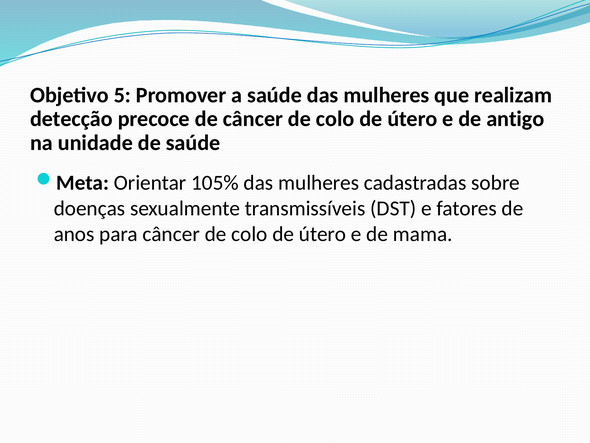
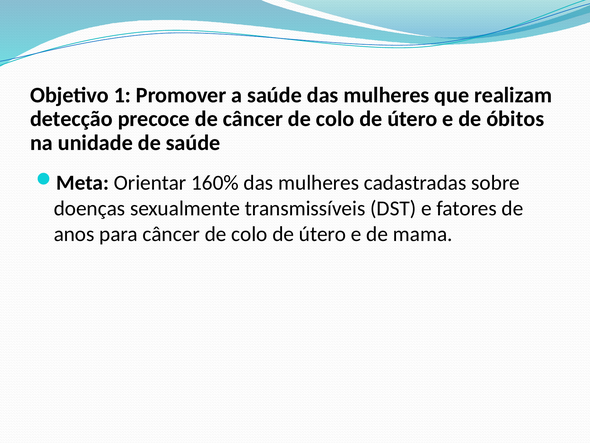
5: 5 -> 1
antigo: antigo -> óbitos
105%: 105% -> 160%
